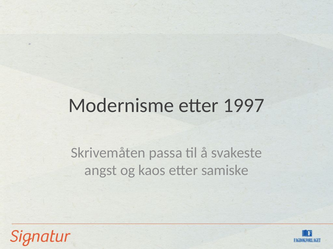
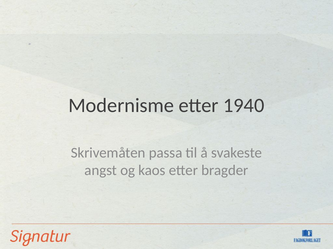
1997: 1997 -> 1940
samiske: samiske -> bragder
